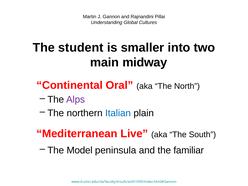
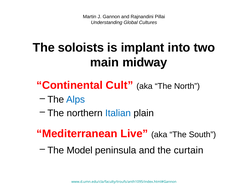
student: student -> soloists
smaller: smaller -> implant
Oral: Oral -> Cult
Alps colour: purple -> blue
familiar: familiar -> curtain
